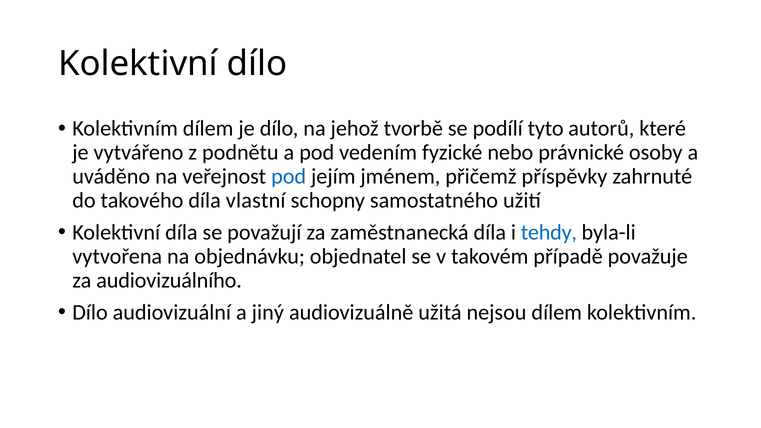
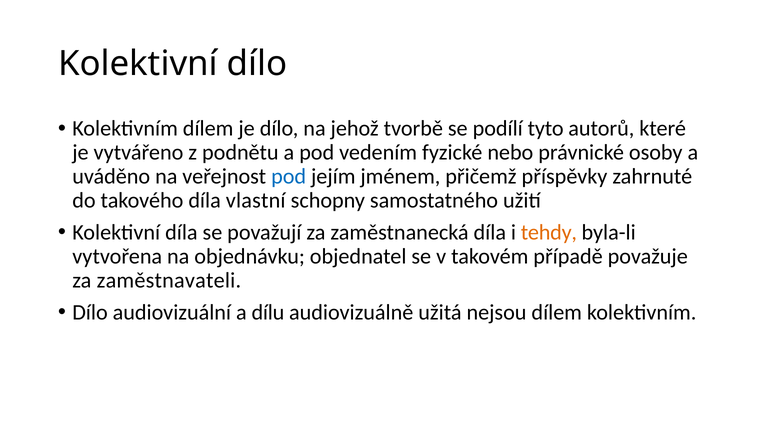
tehdy colour: blue -> orange
audiovizuálního: audiovizuálního -> zaměstnavateli
jiný: jiný -> dílu
